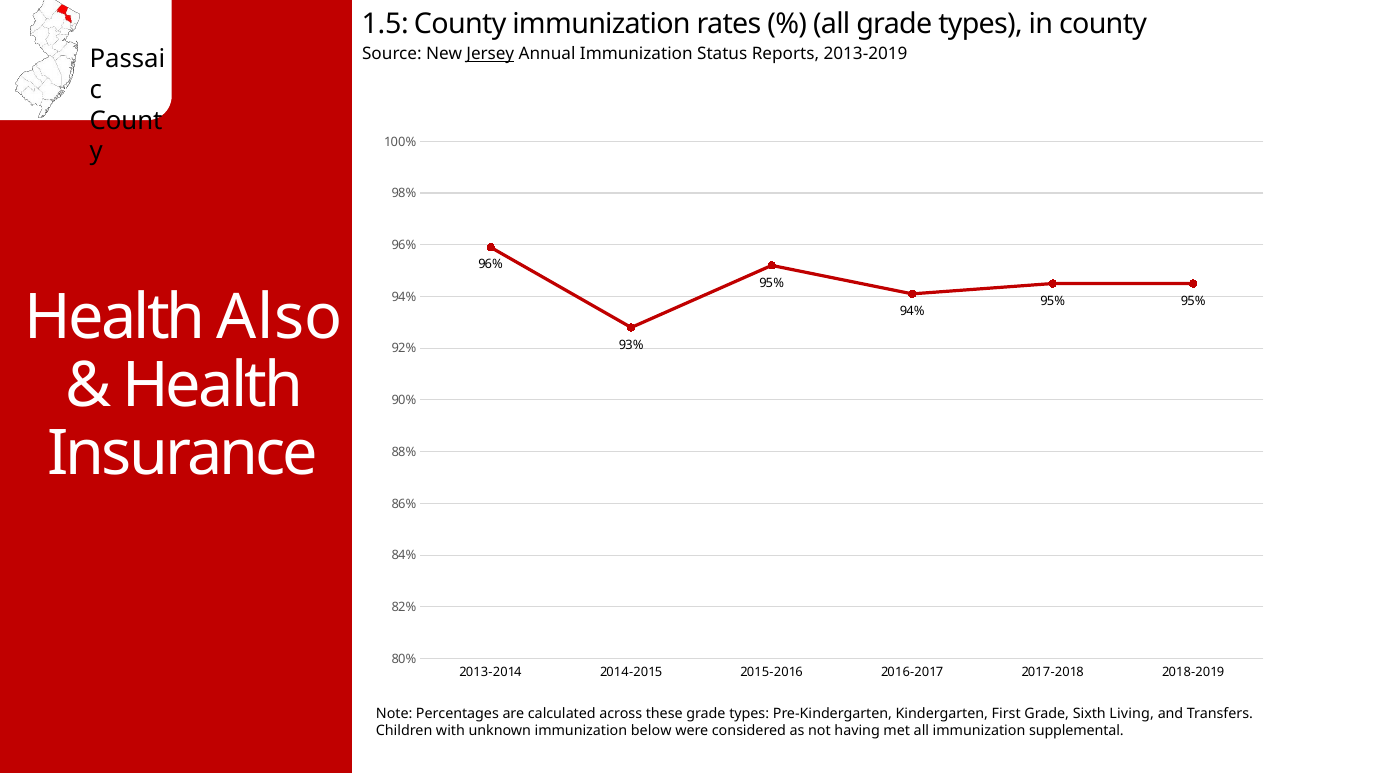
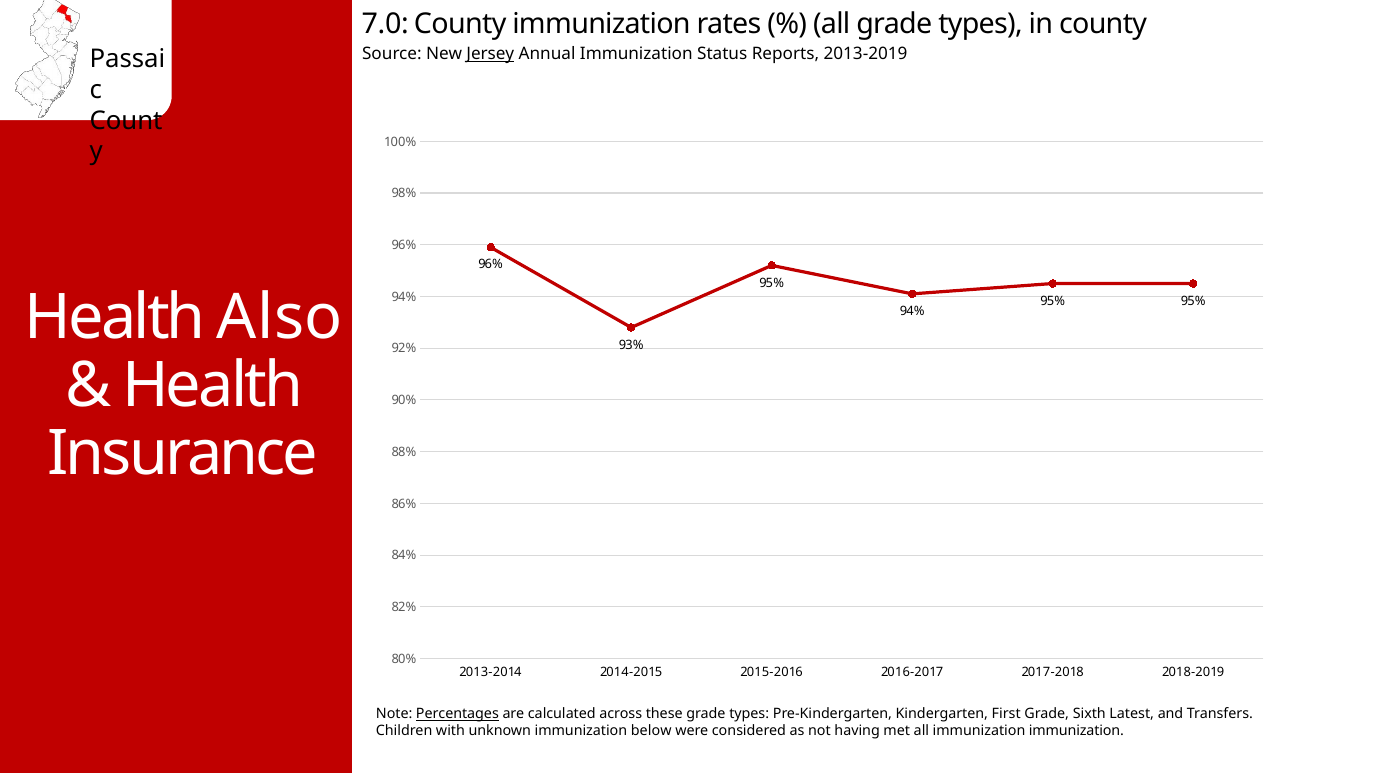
1.5: 1.5 -> 7.0
Percentages underline: none -> present
Living: Living -> Latest
immunization supplemental: supplemental -> immunization
